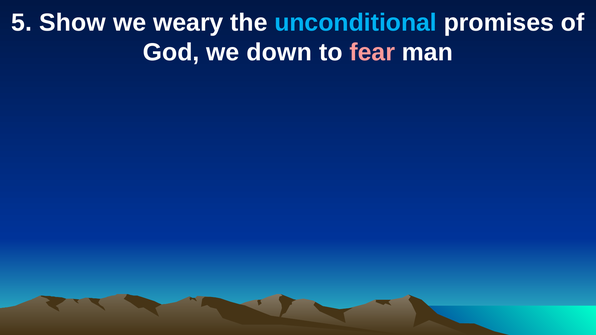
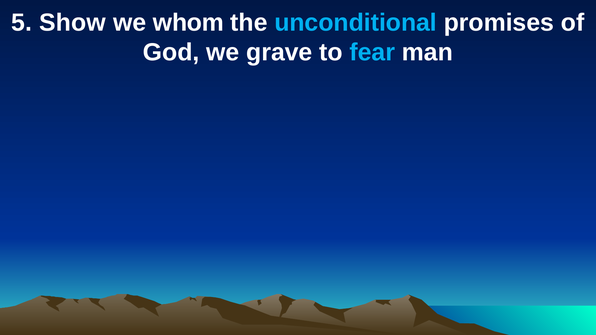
weary: weary -> whom
down: down -> grave
fear colour: pink -> light blue
